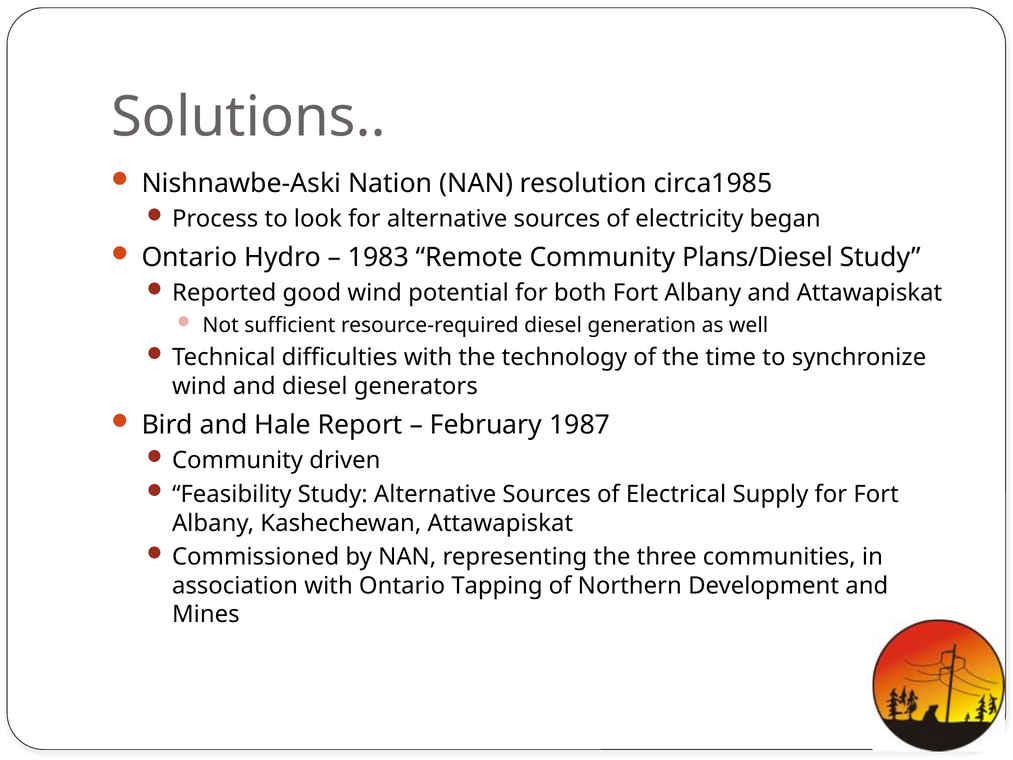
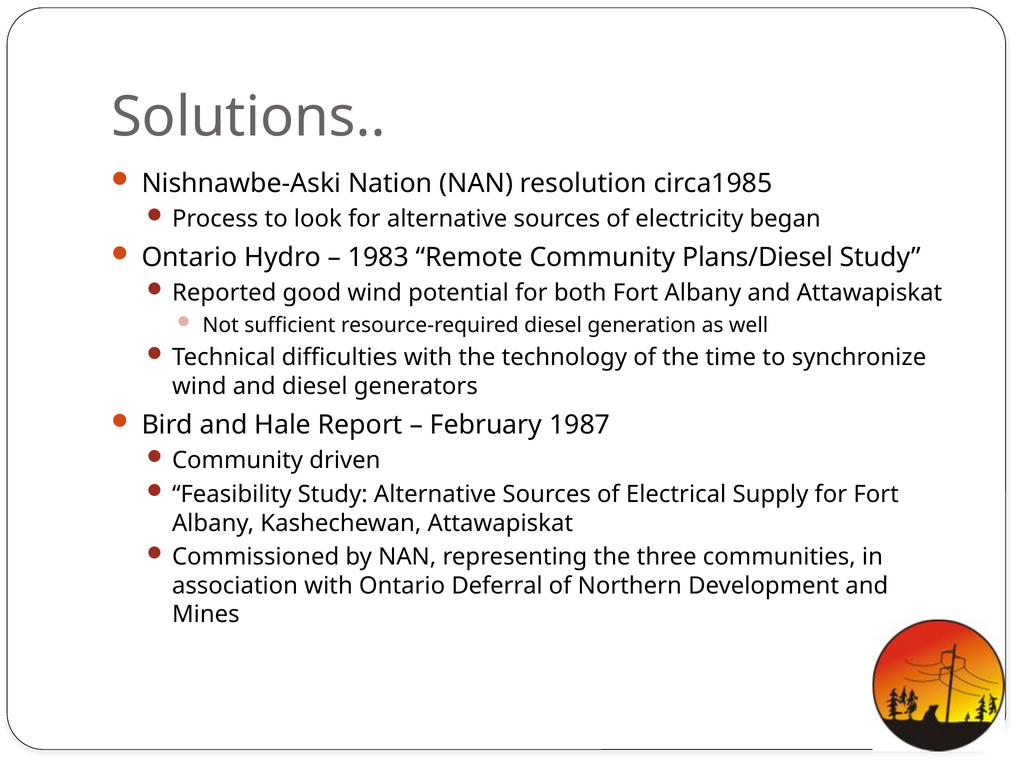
Tapping: Tapping -> Deferral
